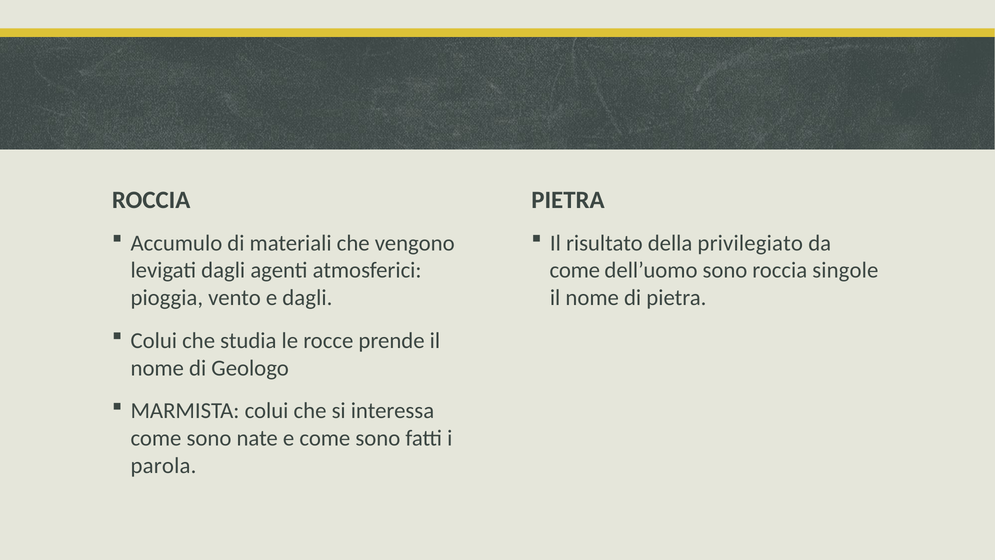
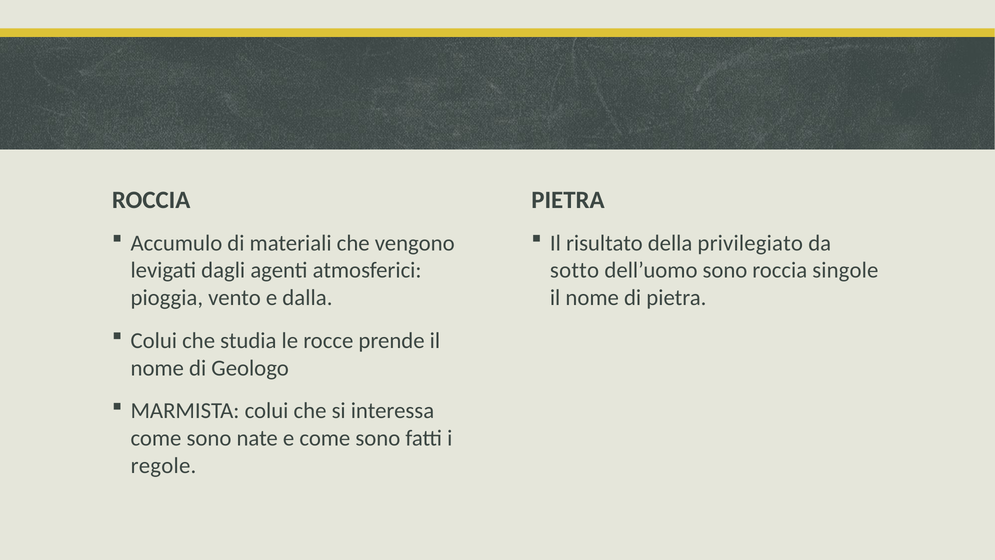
come at (575, 270): come -> sotto
e dagli: dagli -> dalla
parola: parola -> regole
